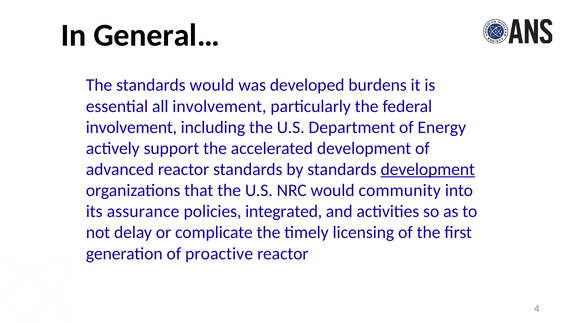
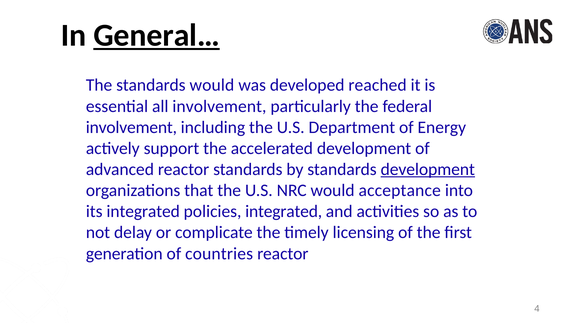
General… underline: none -> present
burdens: burdens -> reached
community: community -> acceptance
its assurance: assurance -> integrated
proactive: proactive -> countries
